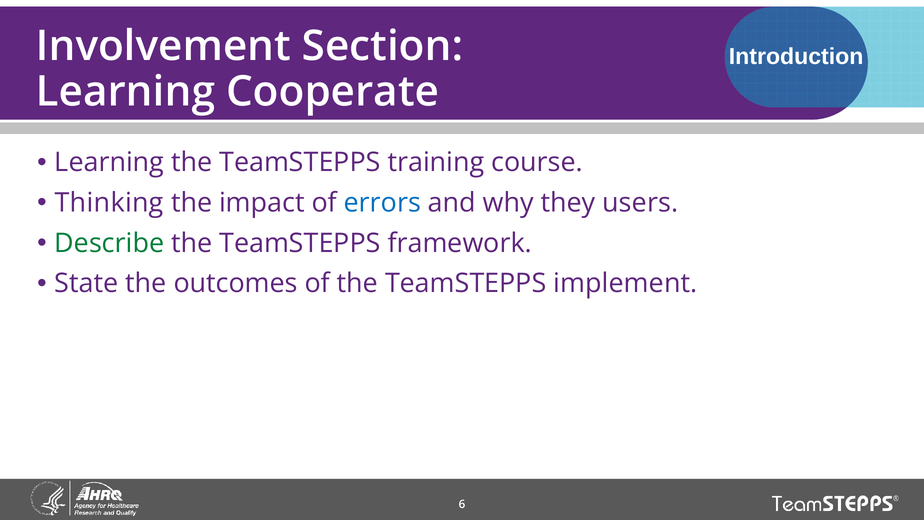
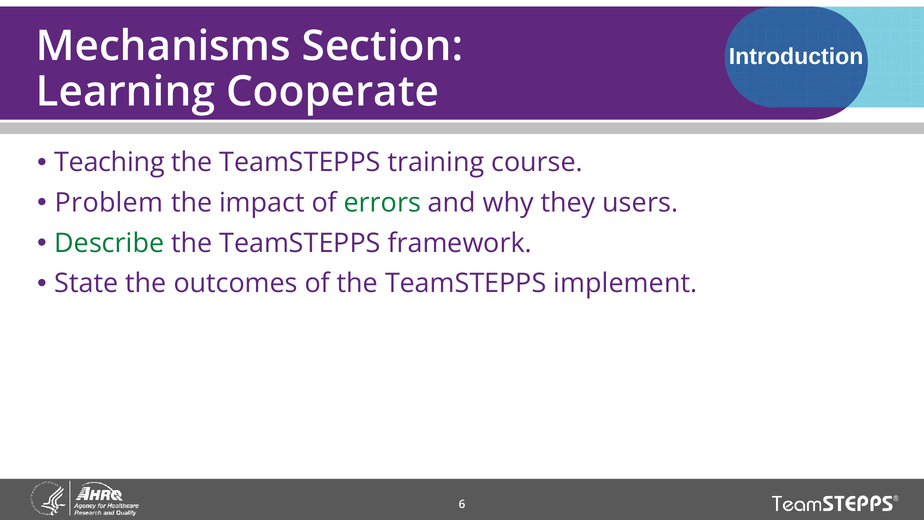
Involvement: Involvement -> Mechanisms
Learning at (109, 162): Learning -> Teaching
Thinking: Thinking -> Problem
errors colour: blue -> green
